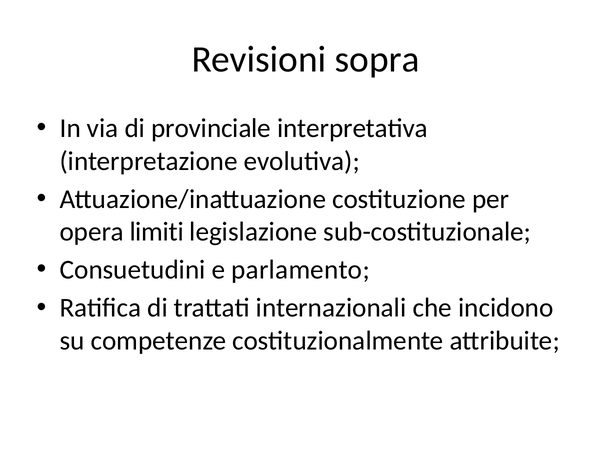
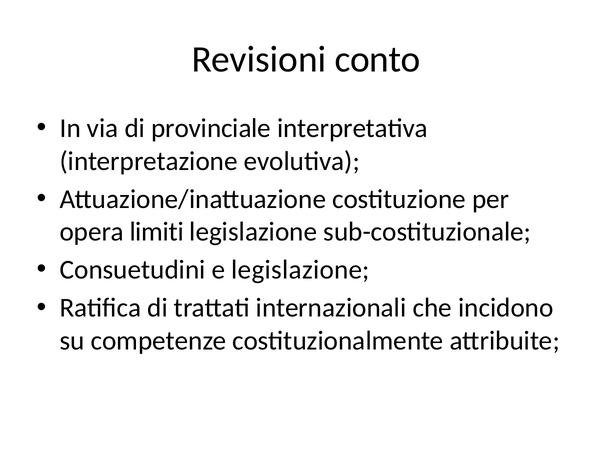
sopra: sopra -> conto
e parlamento: parlamento -> legislazione
